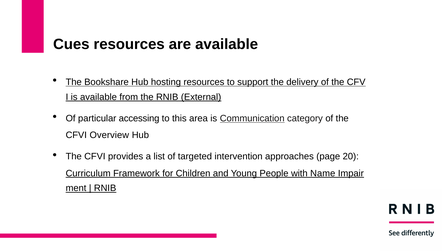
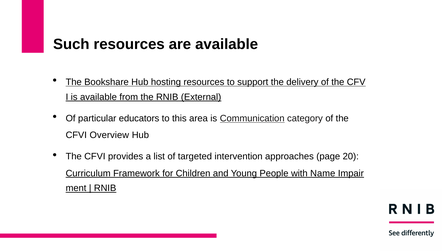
Cues: Cues -> Such
accessing: accessing -> educators
